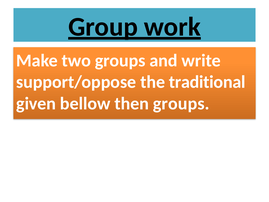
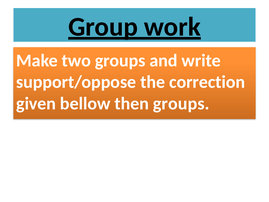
traditional: traditional -> correction
